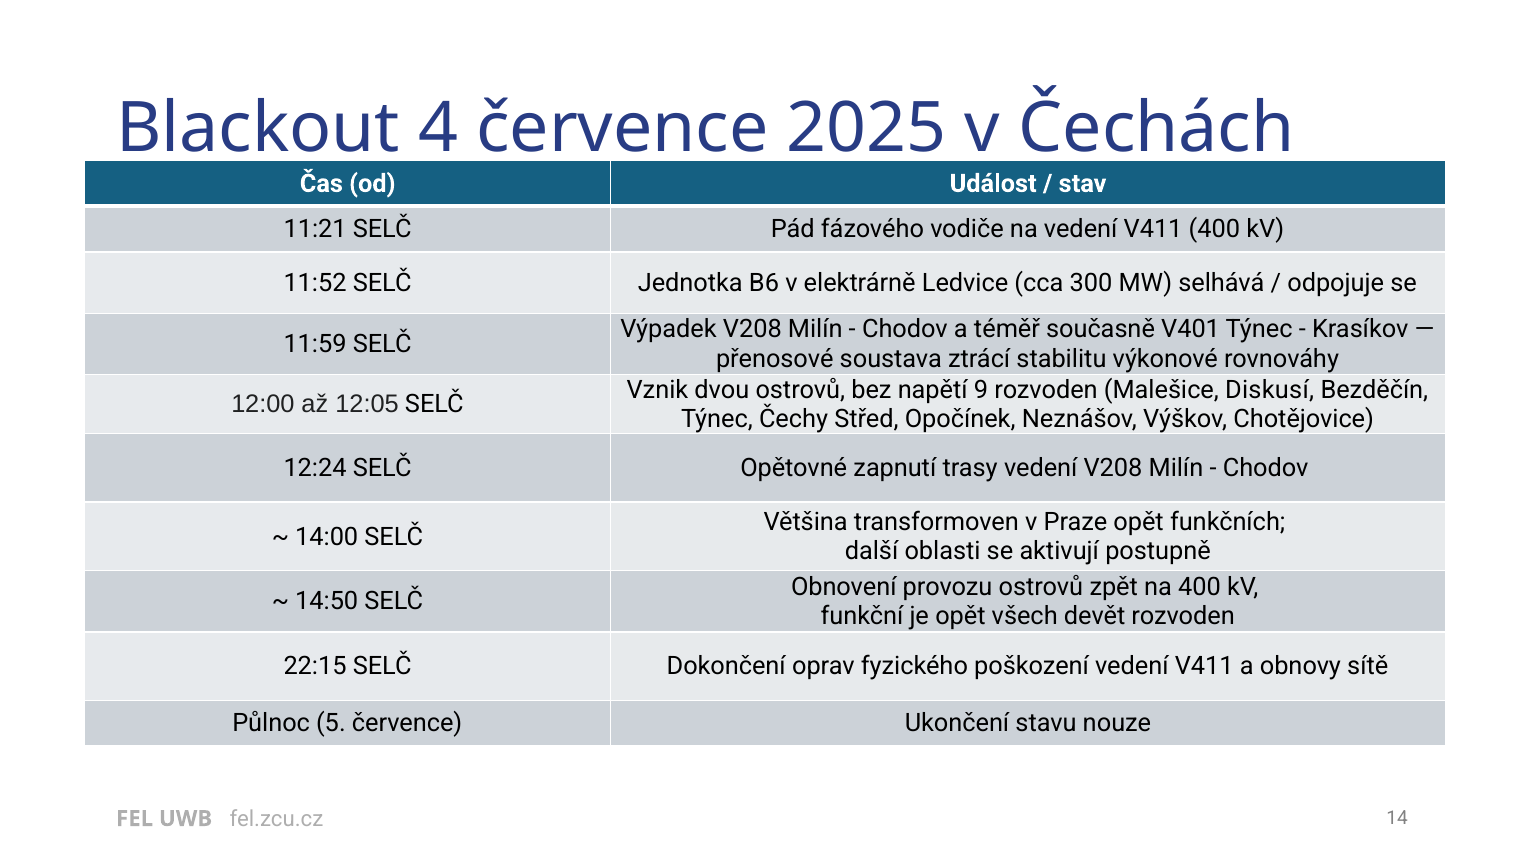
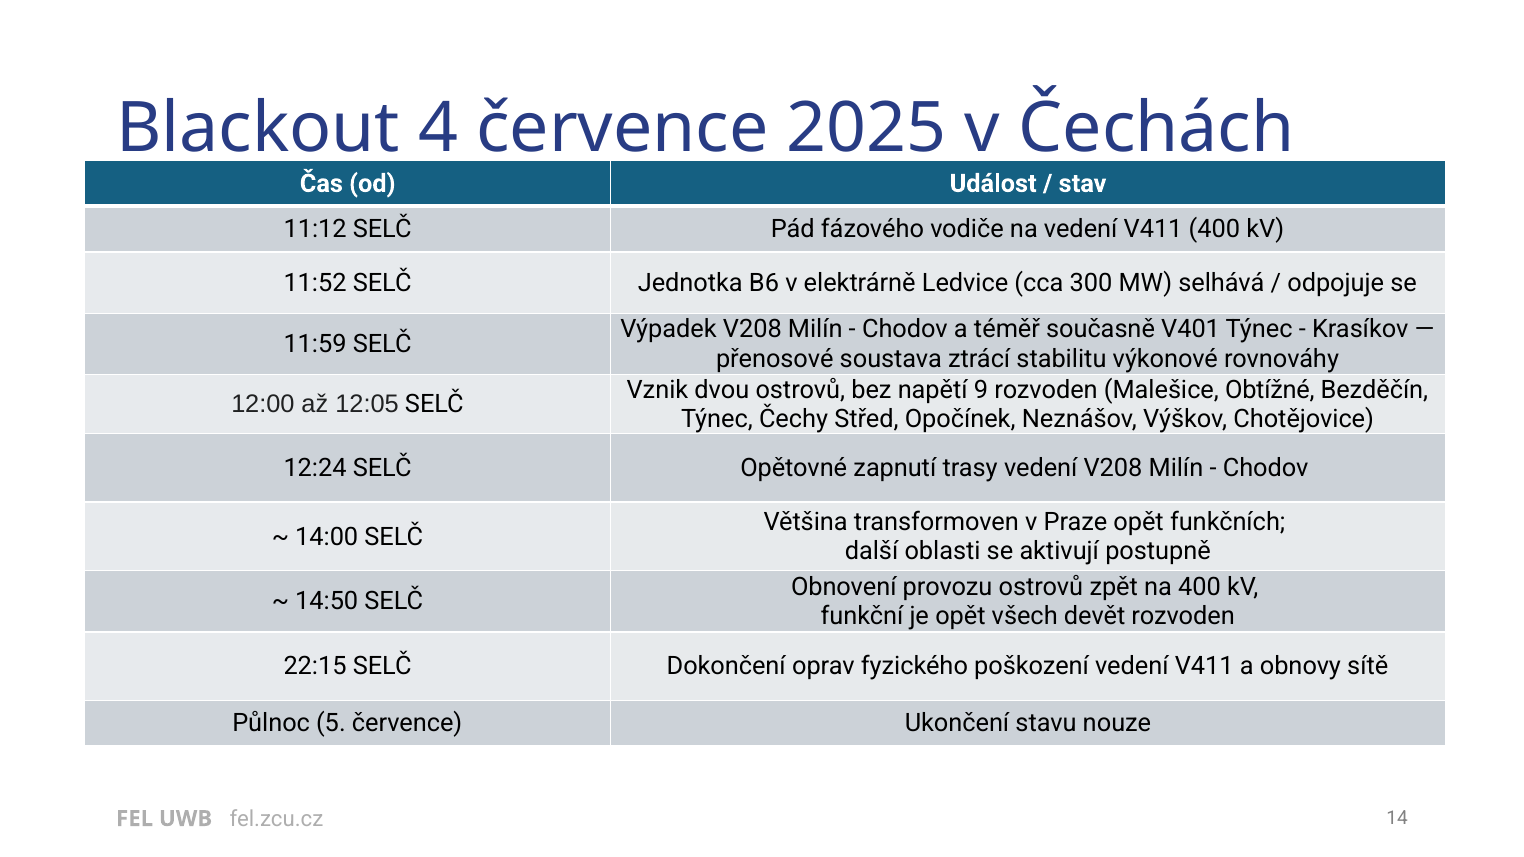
11:21: 11:21 -> 11:12
Diskusí: Diskusí -> Obtížné
